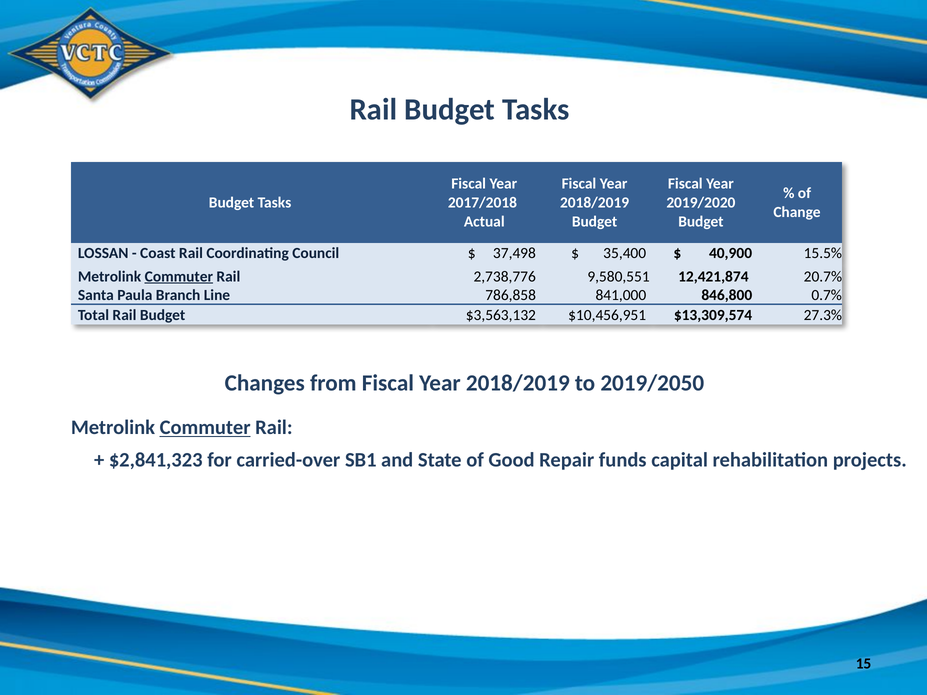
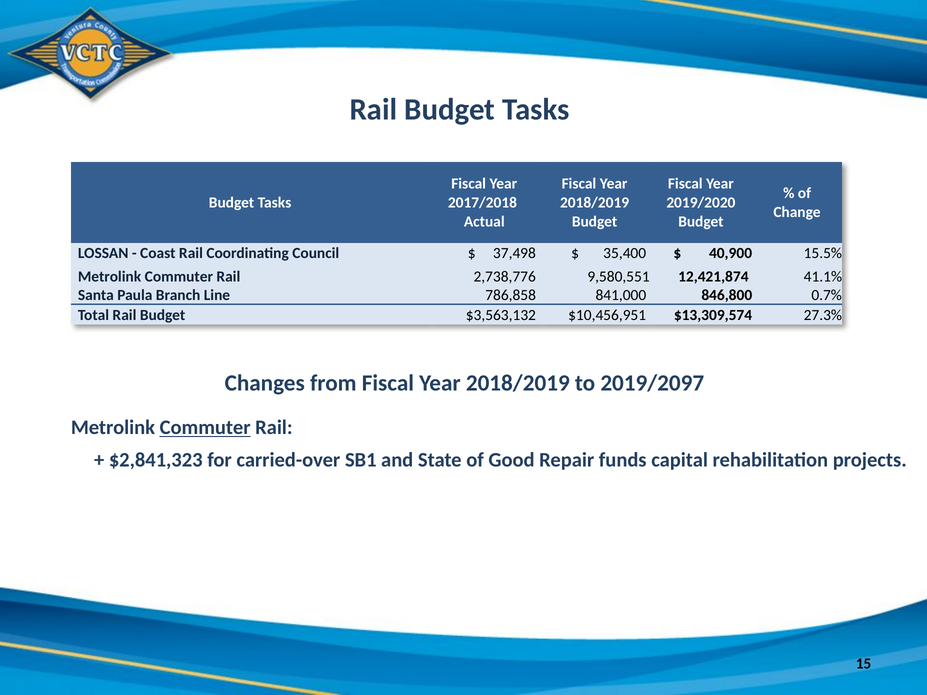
Commuter at (179, 277) underline: present -> none
20.7%: 20.7% -> 41.1%
2019/2050: 2019/2050 -> 2019/2097
